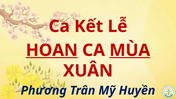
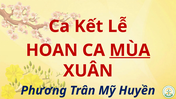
HOAN underline: present -> none
